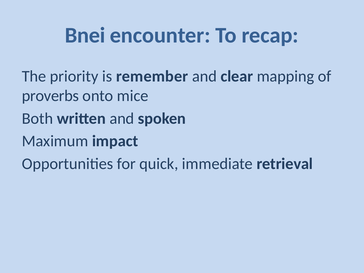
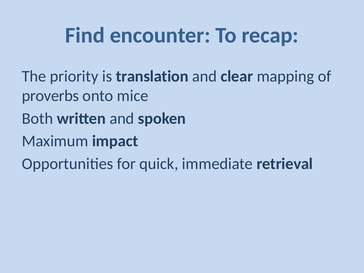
Bnei: Bnei -> Find
remember: remember -> translation
